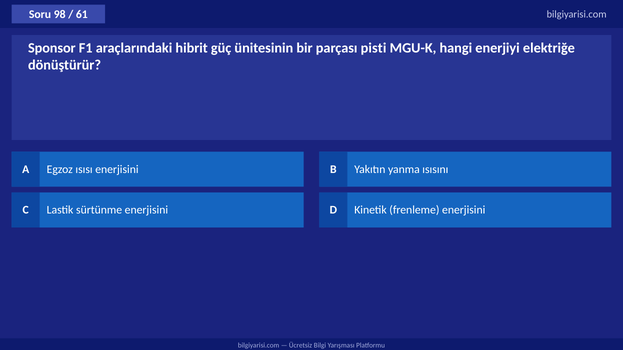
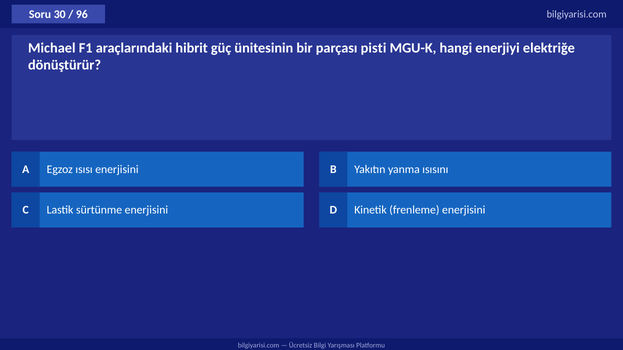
98: 98 -> 30
61: 61 -> 96
Sponsor: Sponsor -> Michael
